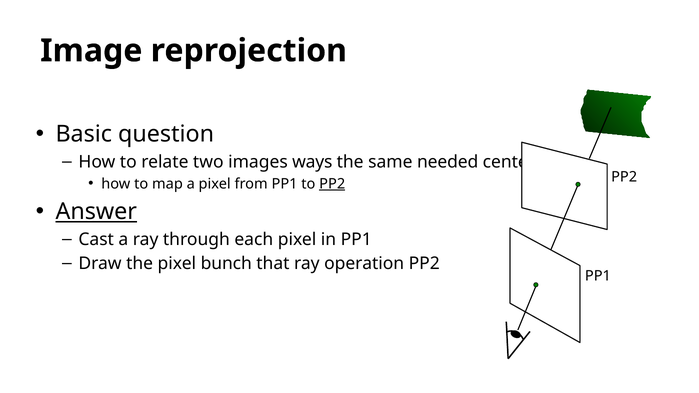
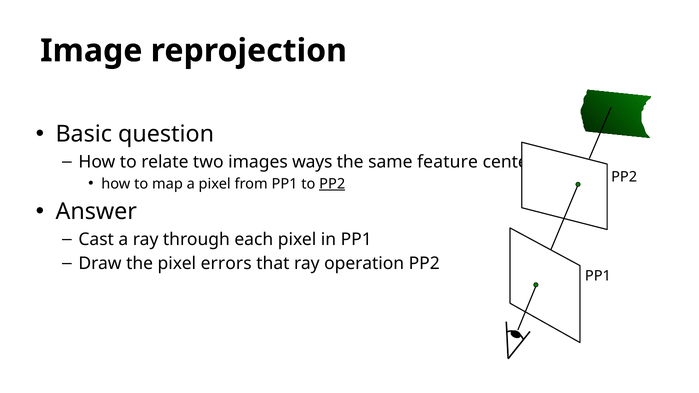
needed: needed -> feature
Answer underline: present -> none
bunch: bunch -> errors
